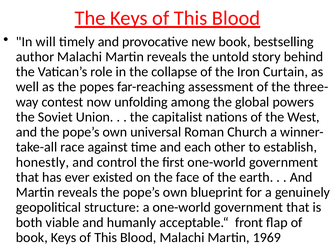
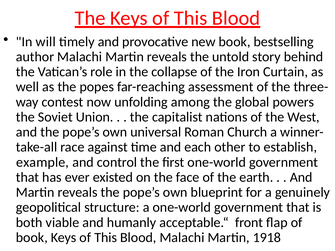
honestly: honestly -> example
1969: 1969 -> 1918
